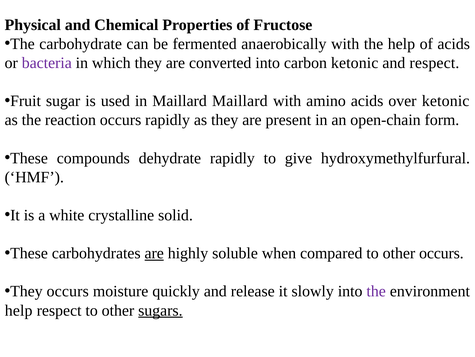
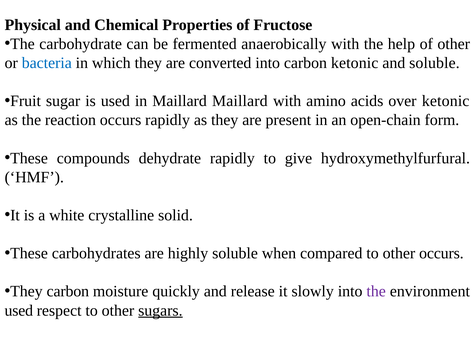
of acids: acids -> other
bacteria colour: purple -> blue
and respect: respect -> soluble
are at (154, 253) underline: present -> none
They occurs: occurs -> carbon
help at (19, 310): help -> used
